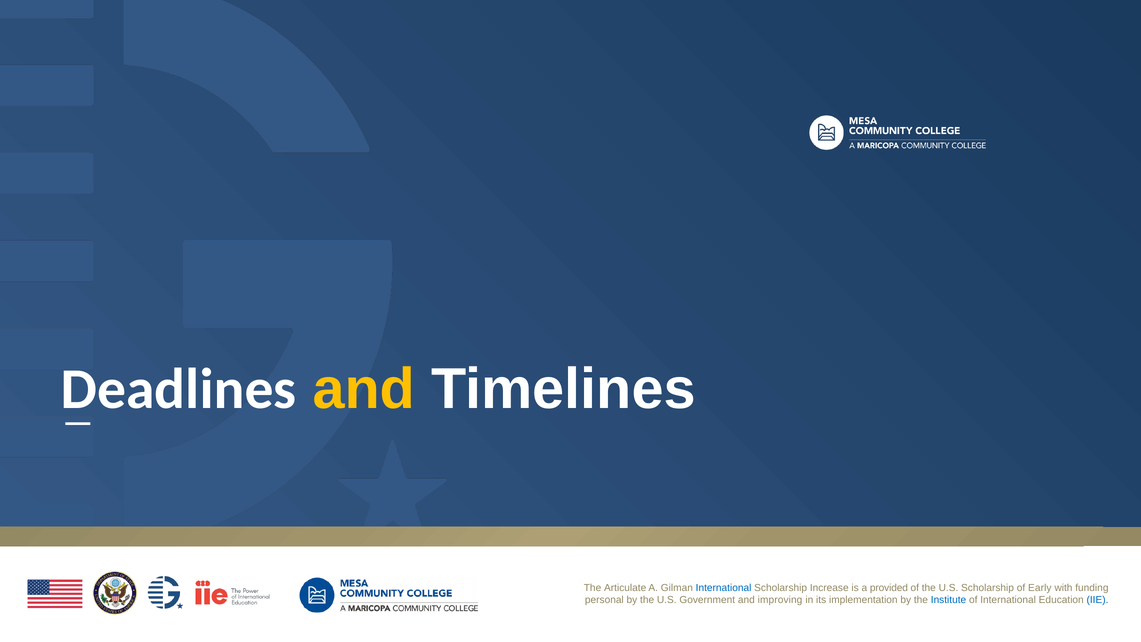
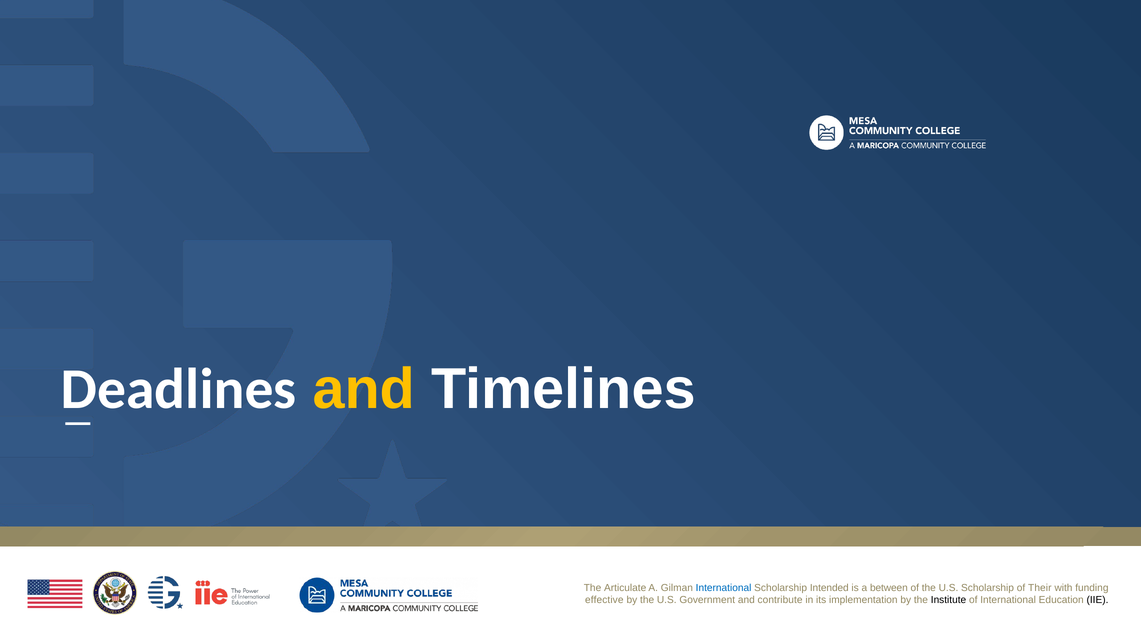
Increase: Increase -> Intended
provided: provided -> between
Early: Early -> Their
personal: personal -> effective
improving: improving -> contribute
Institute colour: blue -> black
IIE colour: blue -> black
